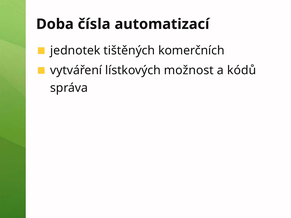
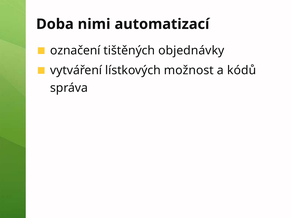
čísla: čísla -> nimi
jednotek: jednotek -> označení
komerčních: komerčních -> objednávky
